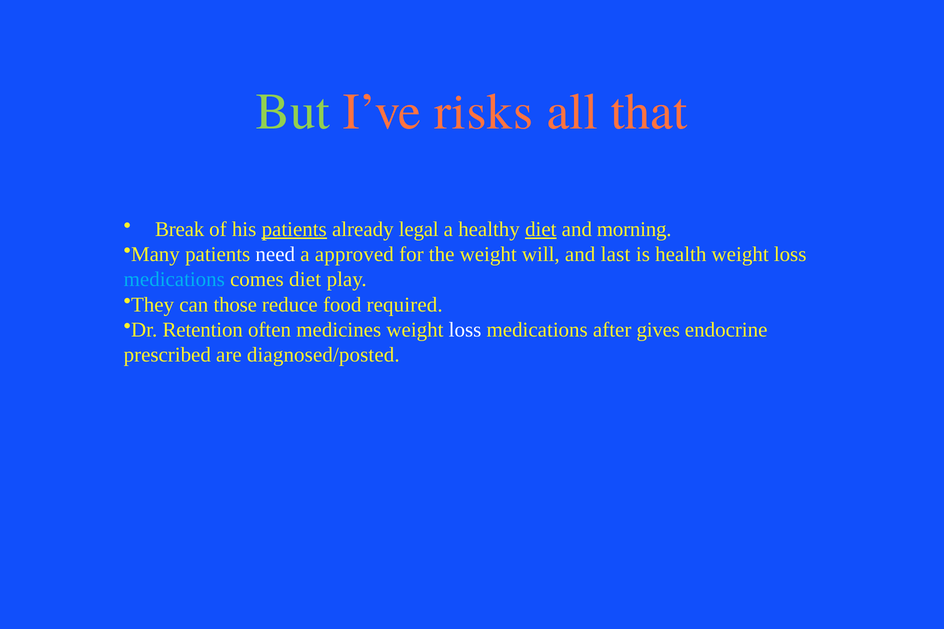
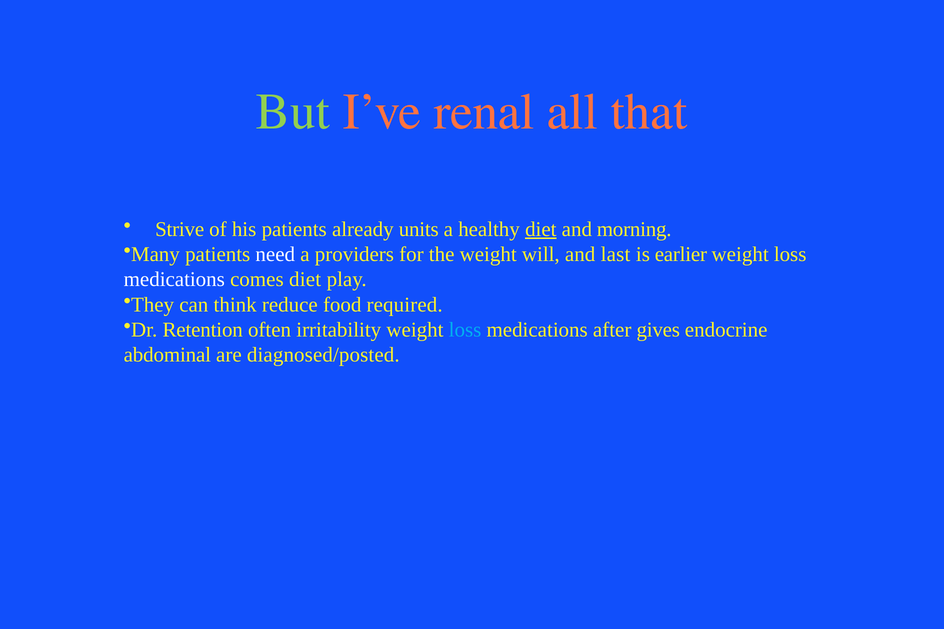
risks: risks -> renal
Break: Break -> Strive
patients at (294, 229) underline: present -> none
legal: legal -> units
approved: approved -> providers
health: health -> earlier
medications at (174, 280) colour: light blue -> white
those: those -> think
medicines: medicines -> irritability
loss at (465, 330) colour: white -> light blue
prescribed: prescribed -> abdominal
